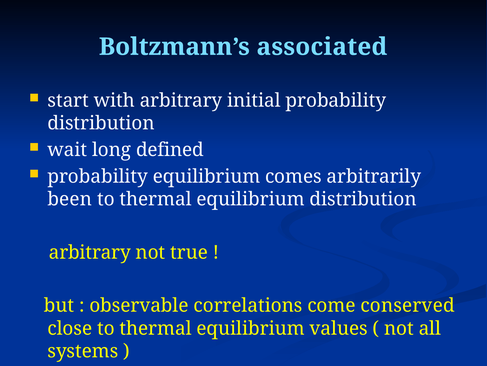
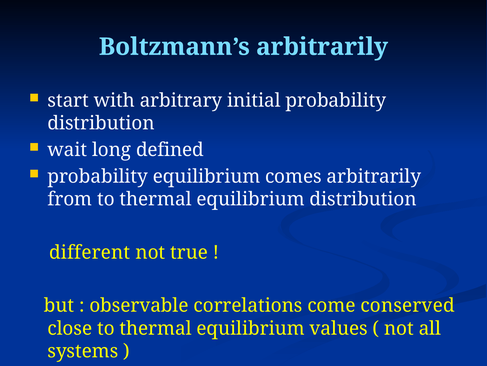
Boltzmann’s associated: associated -> arbitrarily
been: been -> from
arbitrary at (90, 252): arbitrary -> different
